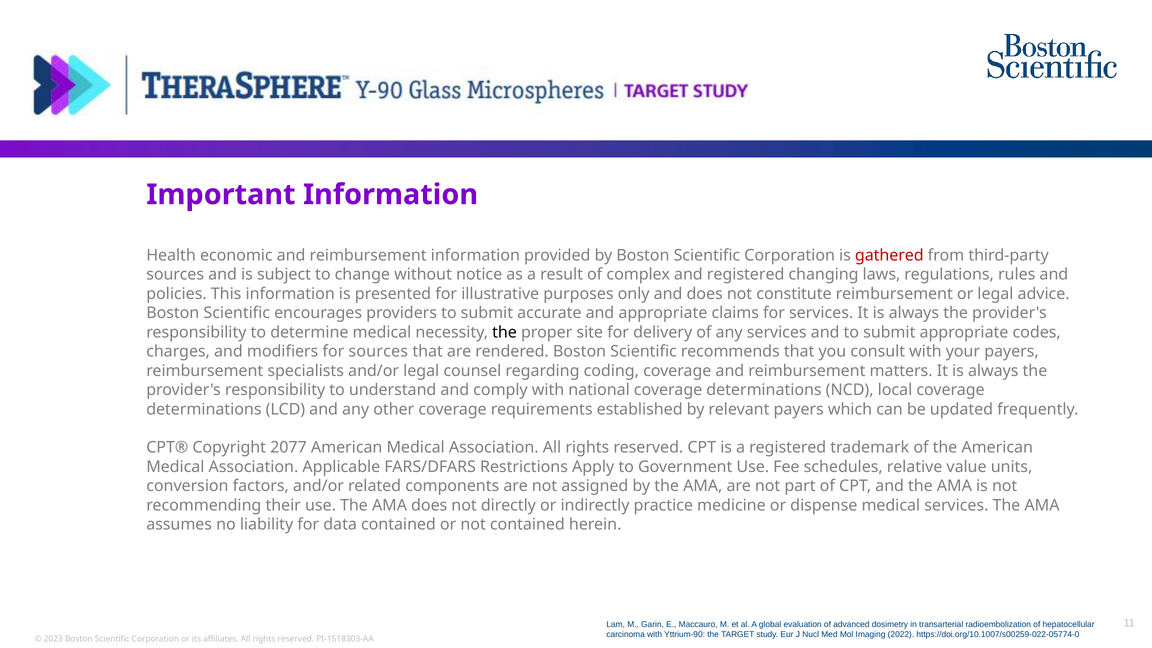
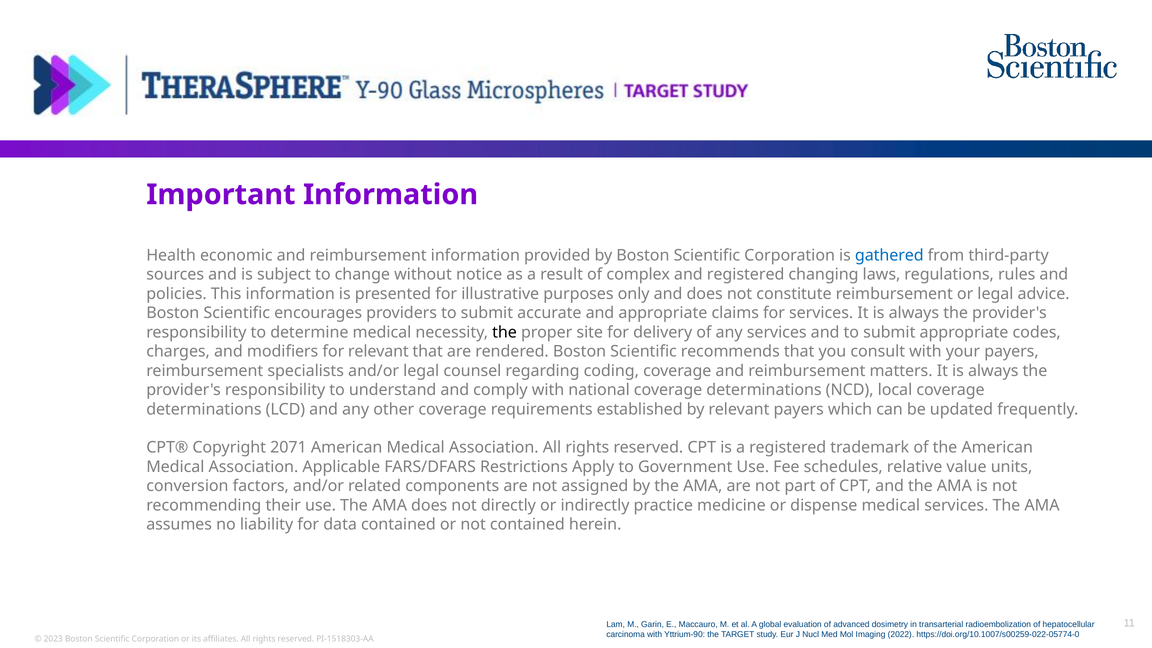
gathered colour: red -> blue
for sources: sources -> relevant
2077: 2077 -> 2071
